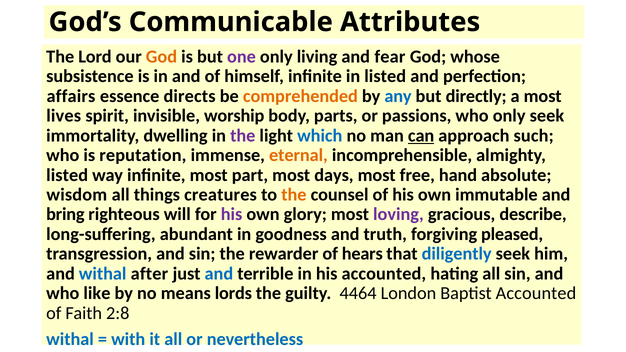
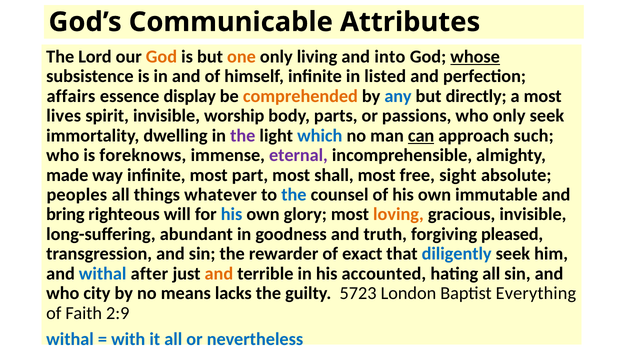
one colour: purple -> orange
fear: fear -> into
whose underline: none -> present
directs: directs -> display
reputation: reputation -> foreknows
eternal colour: orange -> purple
listed at (67, 175): listed -> made
days: days -> shall
hand: hand -> sight
wisdom: wisdom -> peoples
creatures: creatures -> whatever
the at (294, 195) colour: orange -> blue
his at (232, 214) colour: purple -> blue
loving colour: purple -> orange
gracious describe: describe -> invisible
hears: hears -> exact
and at (219, 274) colour: blue -> orange
like: like -> city
lords: lords -> lacks
4464: 4464 -> 5723
Baptist Accounted: Accounted -> Everything
2:8: 2:8 -> 2:9
